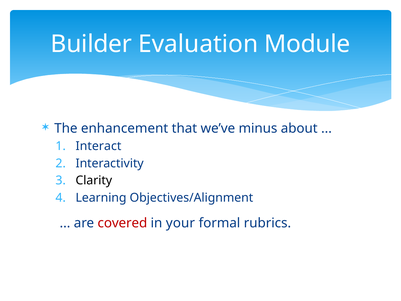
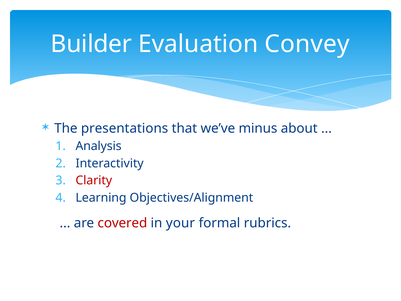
Module: Module -> Convey
enhancement: enhancement -> presentations
Interact: Interact -> Analysis
Clarity colour: black -> red
